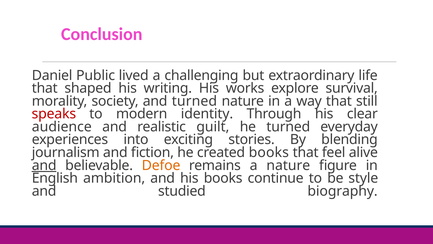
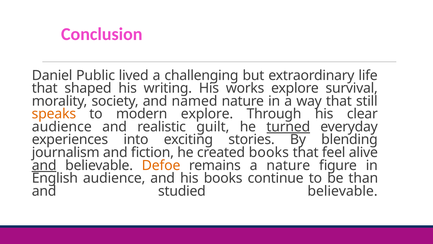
and turned: turned -> named
speaks colour: red -> orange
modern identity: identity -> explore
turned at (288, 127) underline: none -> present
English ambition: ambition -> audience
style: style -> than
studied biography: biography -> believable
